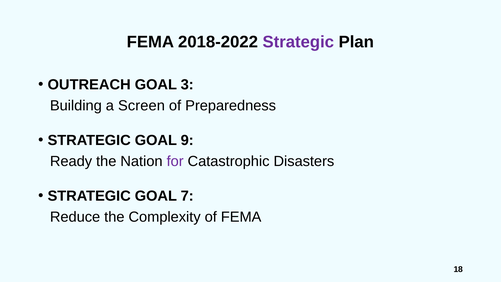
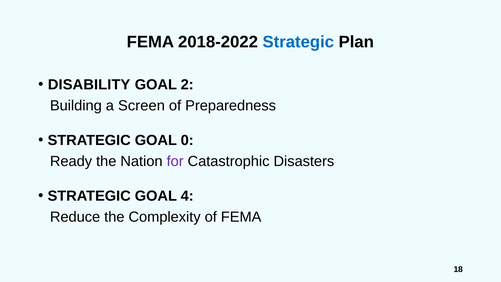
Strategic at (298, 42) colour: purple -> blue
OUTREACH: OUTREACH -> DISABILITY
3: 3 -> 2
9: 9 -> 0
7: 7 -> 4
